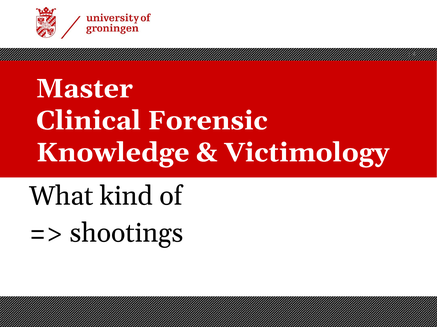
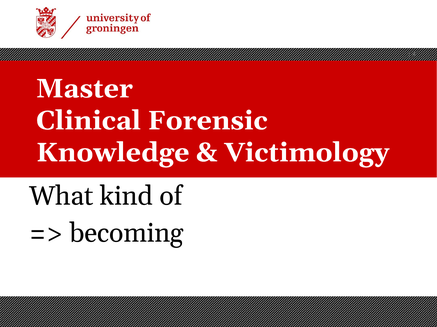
shootings: shootings -> becoming
